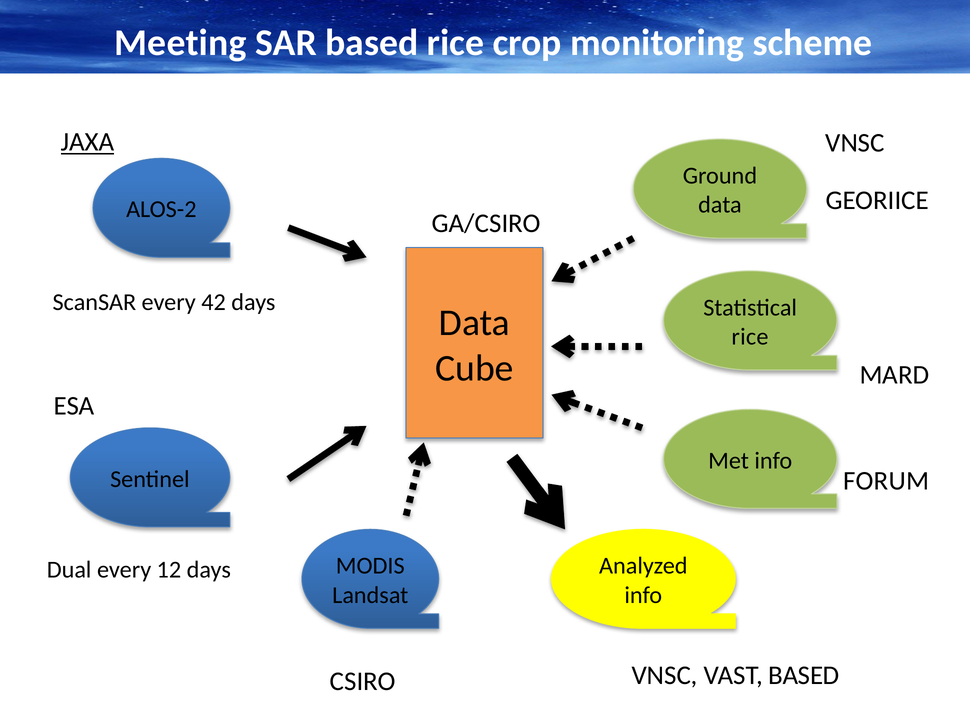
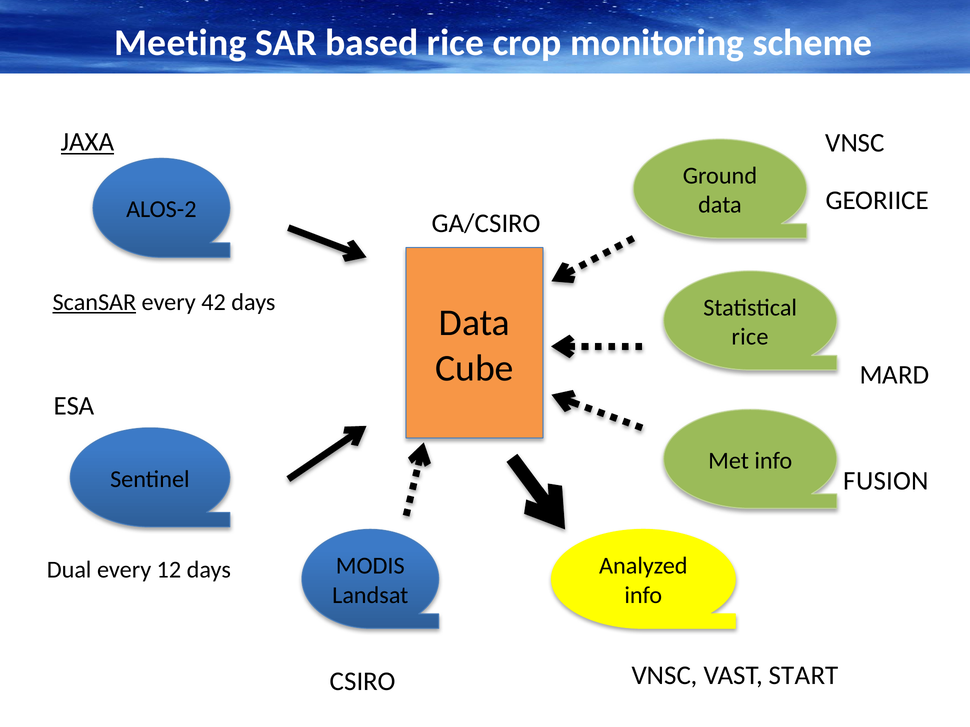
ScanSAR underline: none -> present
FORUM: FORUM -> FUSION
VAST BASED: BASED -> START
